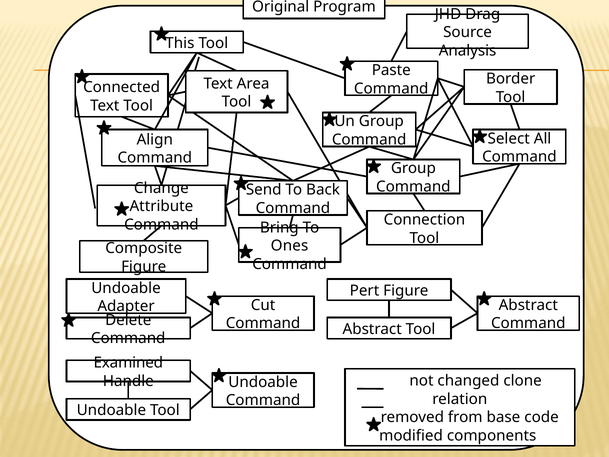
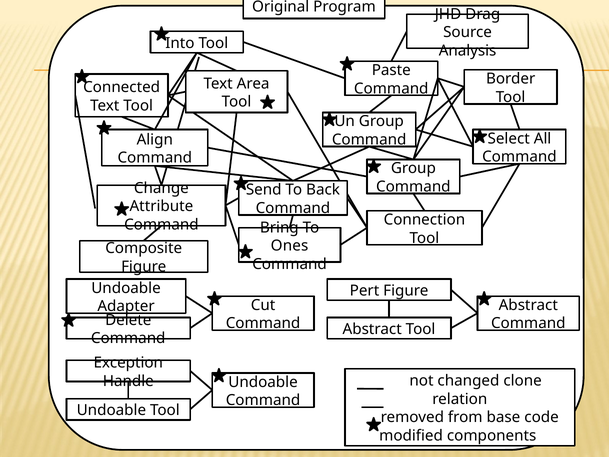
This: This -> Into
Examined: Examined -> Exception
